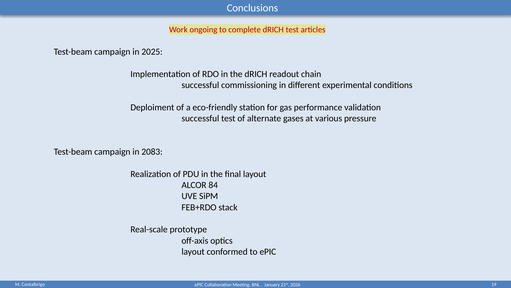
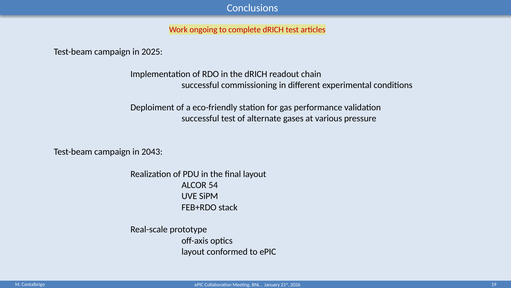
2083: 2083 -> 2043
84: 84 -> 54
